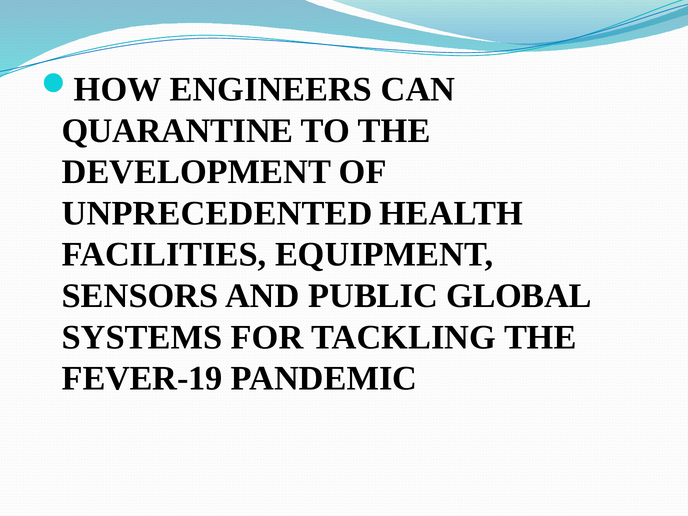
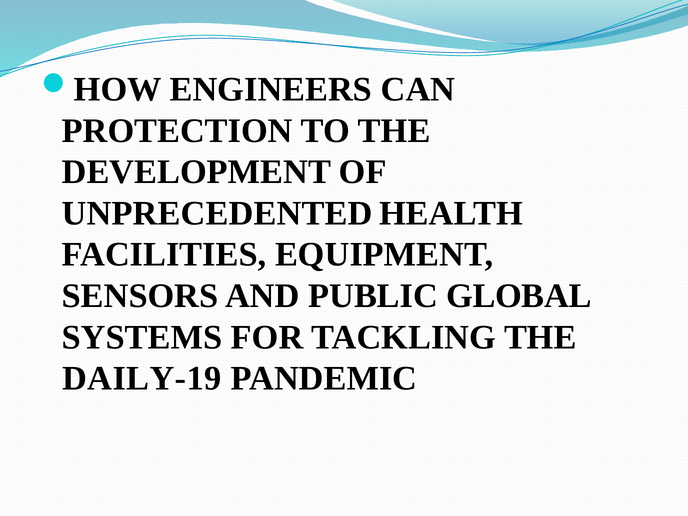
QUARANTINE: QUARANTINE -> PROTECTION
FEVER-19: FEVER-19 -> DAILY-19
